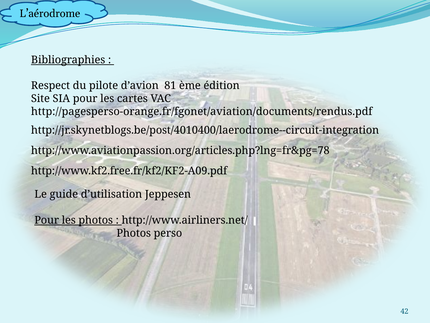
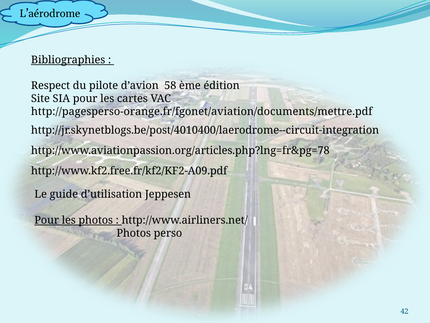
81: 81 -> 58
http://pagesperso-orange.fr/fgonet/aviation/documents/rendus.pdf: http://pagesperso-orange.fr/fgonet/aviation/documents/rendus.pdf -> http://pagesperso-orange.fr/fgonet/aviation/documents/mettre.pdf
